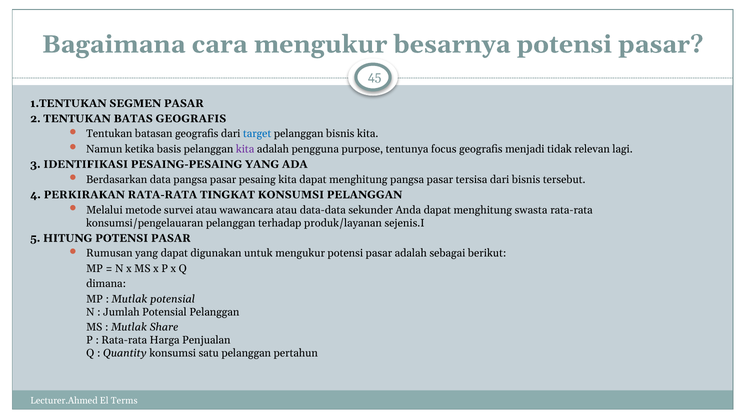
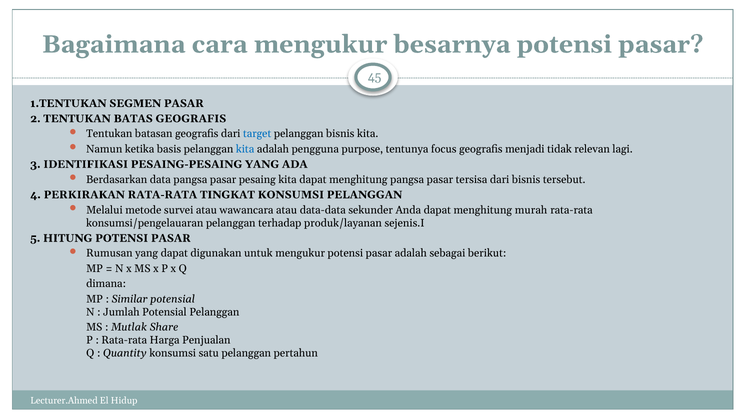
kita at (245, 149) colour: purple -> blue
swasta: swasta -> murah
Mutlak at (129, 300): Mutlak -> Similar
Terms: Terms -> Hidup
